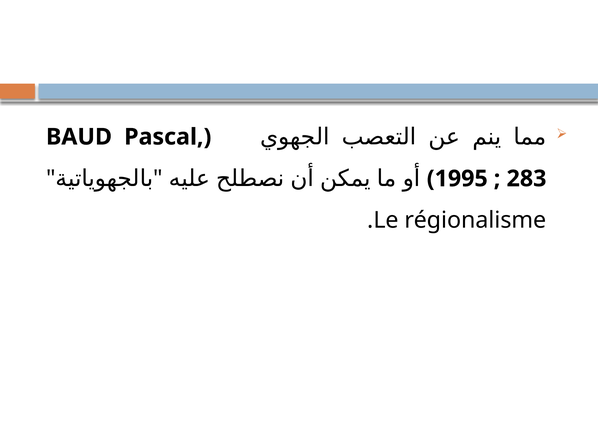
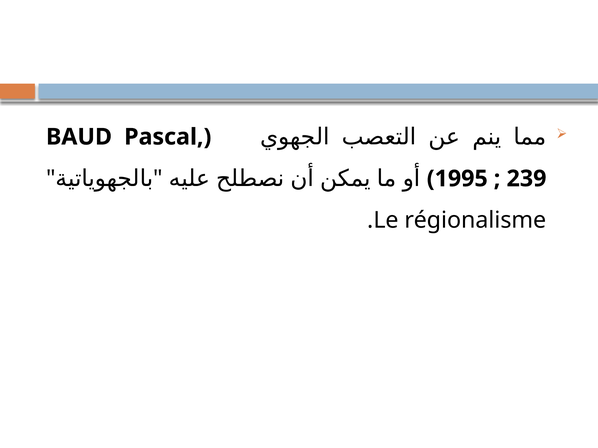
283: 283 -> 239
